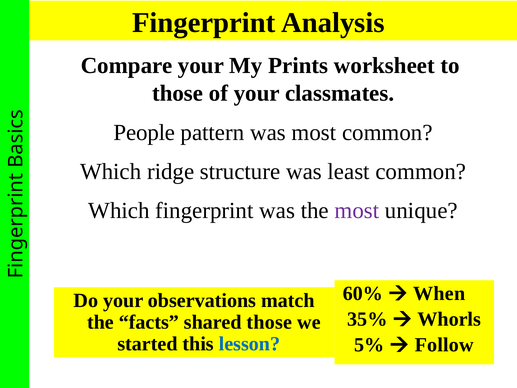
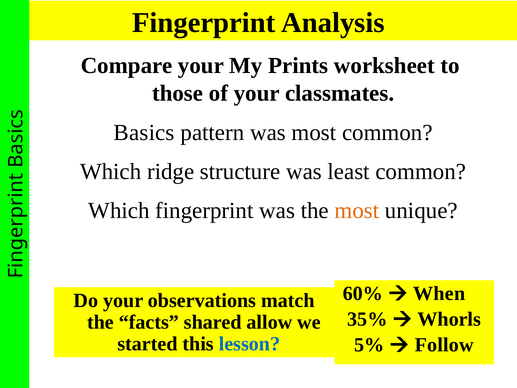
People: People -> Basics
most at (357, 210) colour: purple -> orange
shared those: those -> allow
